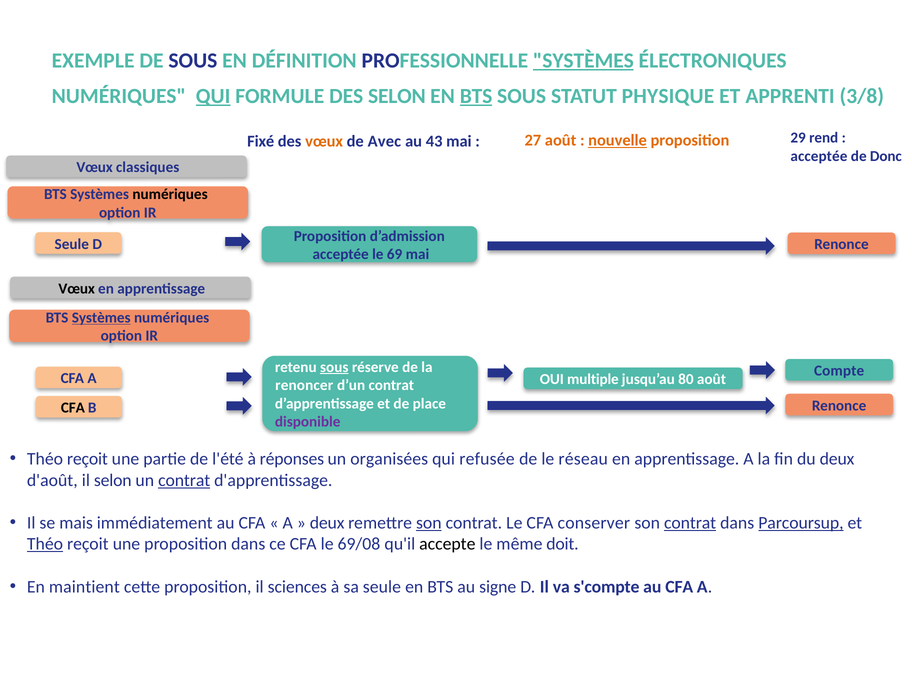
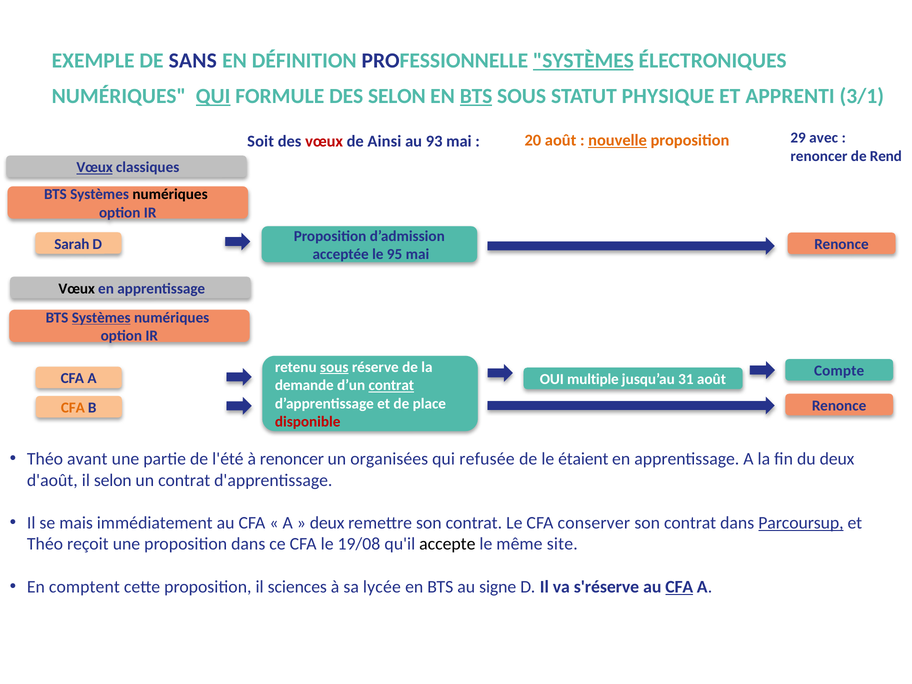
DE SOUS: SOUS -> SANS
3/8: 3/8 -> 3/1
rend: rend -> avec
Fixé: Fixé -> Soit
vœux at (324, 141) colour: orange -> red
Avec: Avec -> Ainsi
43: 43 -> 93
27: 27 -> 20
acceptée at (819, 156): acceptée -> renoncer
Donc: Donc -> Rend
Vœux at (95, 167) underline: none -> present
Seule at (72, 244): Seule -> Sarah
69: 69 -> 95
80: 80 -> 31
renoncer: renoncer -> demande
contrat at (391, 385) underline: none -> present
CFA at (73, 408) colour: black -> orange
disponible colour: purple -> red
reçoit at (87, 459): reçoit -> avant
à réponses: réponses -> renoncer
réseau: réseau -> étaient
contrat at (184, 480) underline: present -> none
son at (429, 523) underline: present -> none
contrat at (690, 523) underline: present -> none
Théo at (45, 544) underline: present -> none
69/08: 69/08 -> 19/08
doit: doit -> site
maintient: maintient -> comptent
sa seule: seule -> lycée
s'compte: s'compte -> s'réserve
CFA at (679, 587) underline: none -> present
